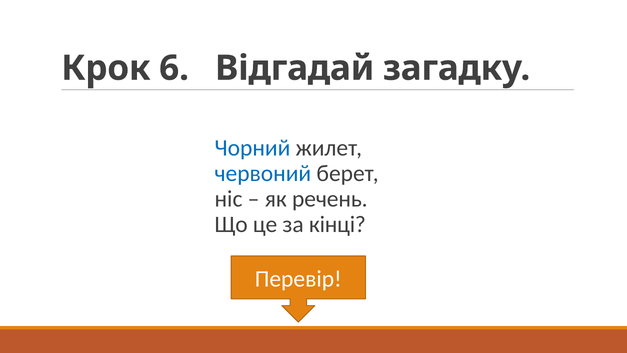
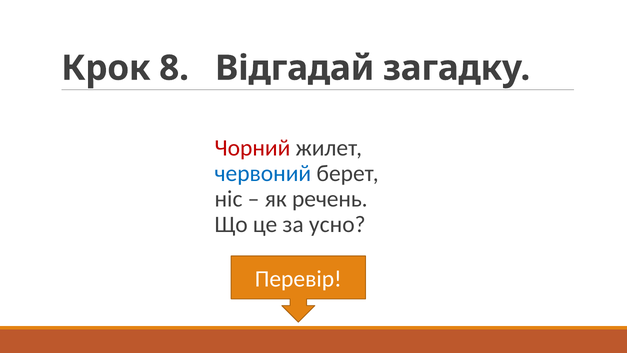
6: 6 -> 8
Чорний colour: blue -> red
кінці: кінці -> усно
